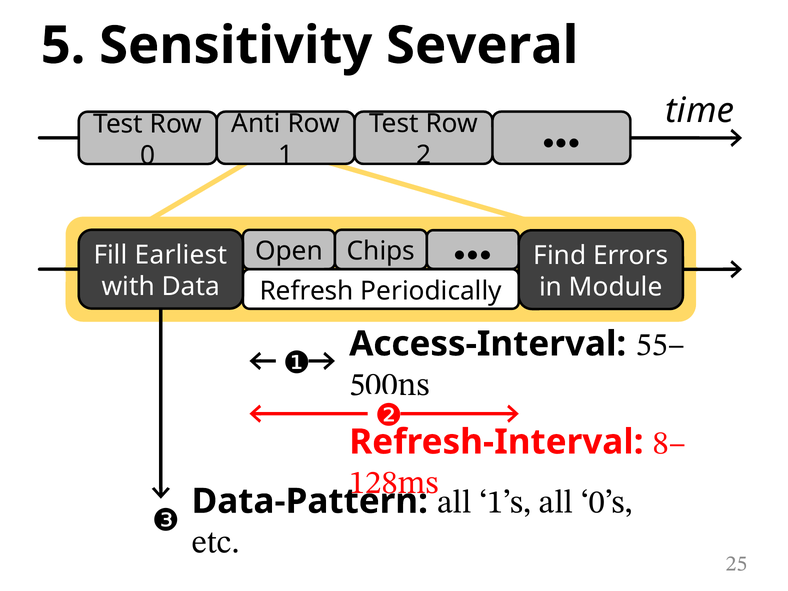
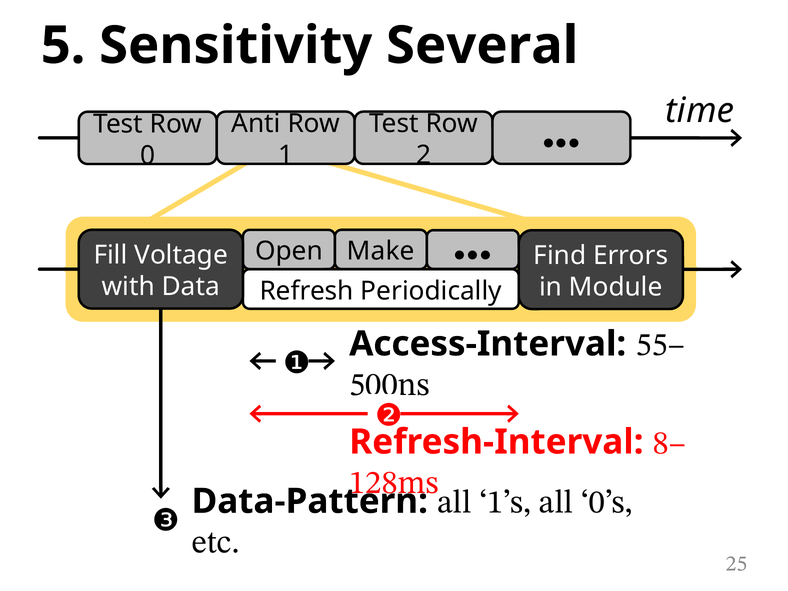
Chips: Chips -> Make
Earliest: Earliest -> Voltage
